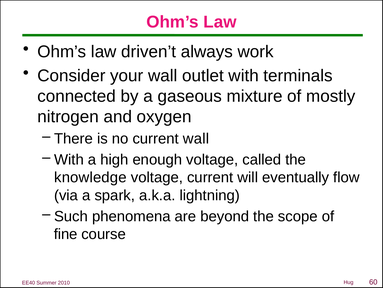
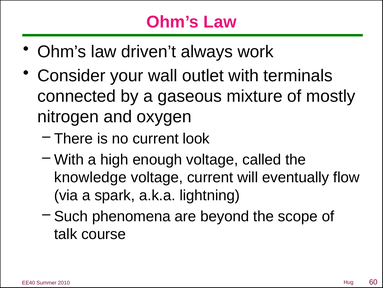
current wall: wall -> look
fine: fine -> talk
